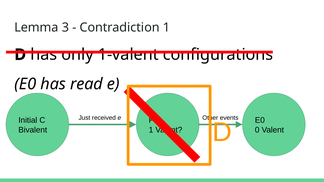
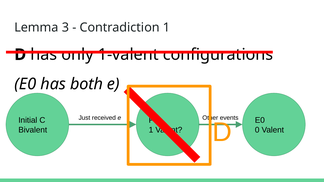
read: read -> both
